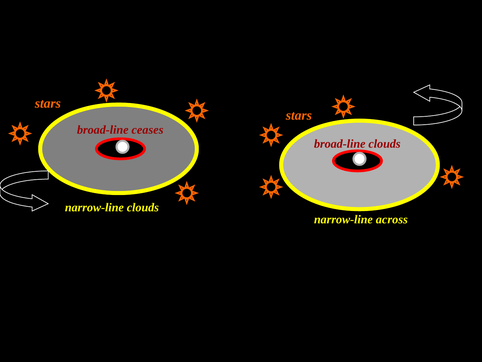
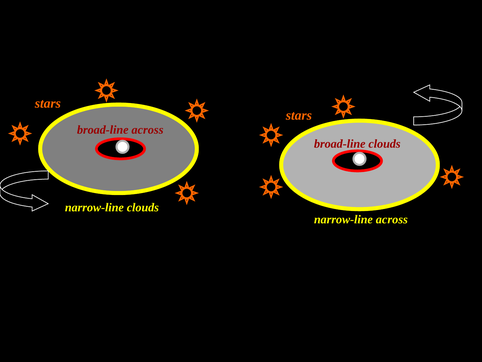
broad-line ceases: ceases -> across
